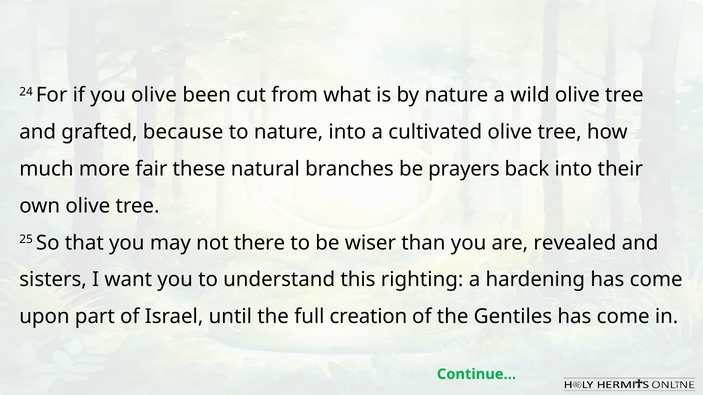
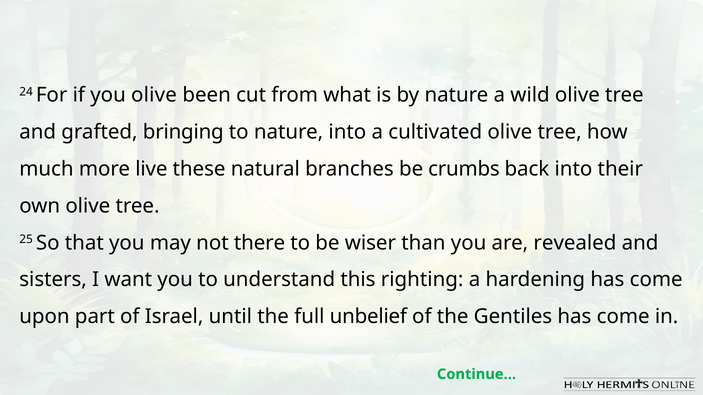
because: because -> bringing
fair: fair -> live
prayers: prayers -> crumbs
creation: creation -> unbelief
